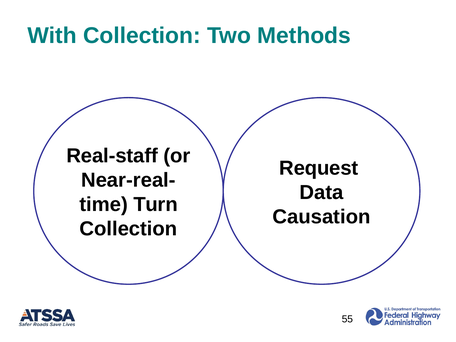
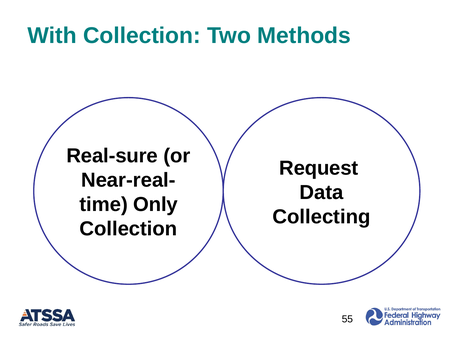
Real-staff: Real-staff -> Real-sure
Turn: Turn -> Only
Causation: Causation -> Collecting
